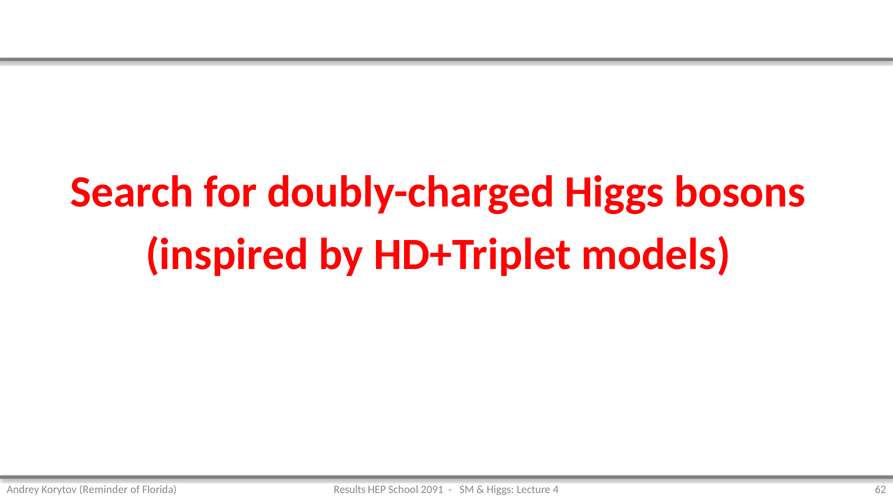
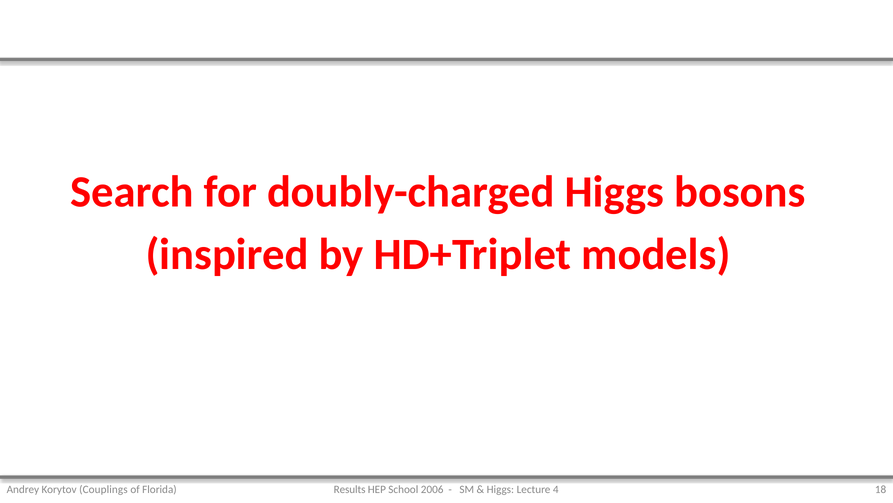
2091: 2091 -> 2006
62: 62 -> 18
Reminder: Reminder -> Couplings
